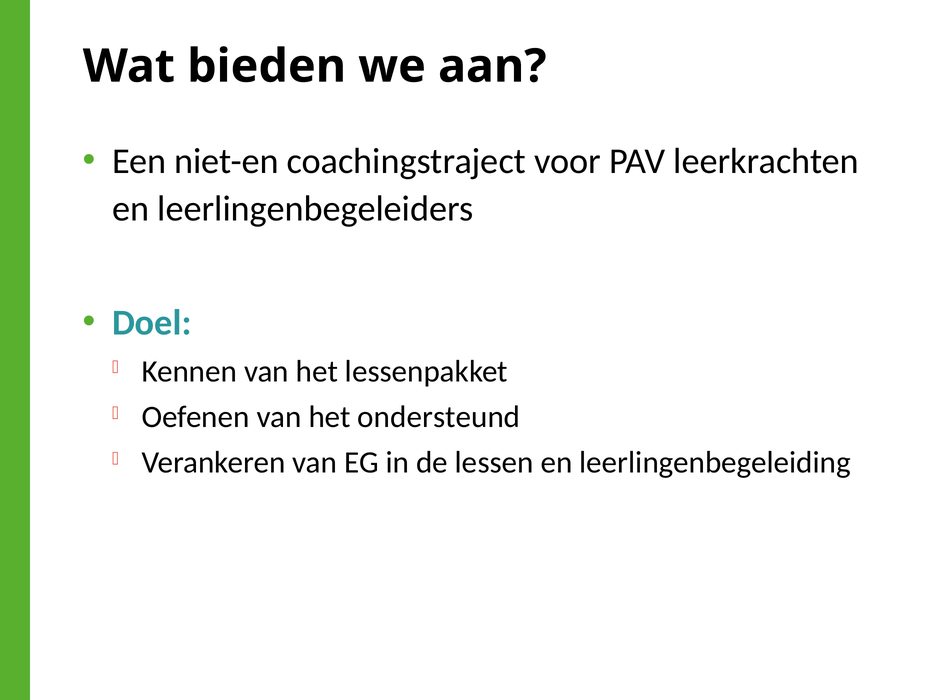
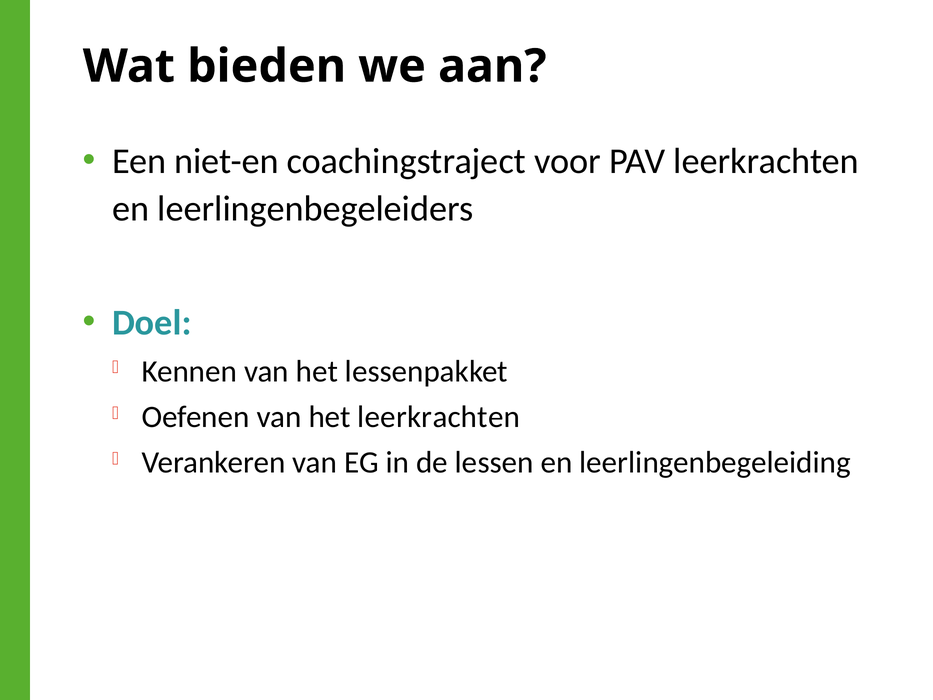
het ondersteund: ondersteund -> leerkrachten
